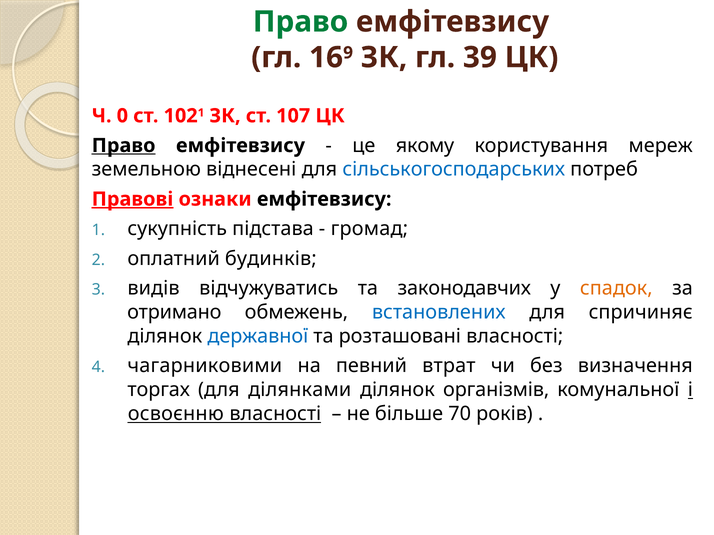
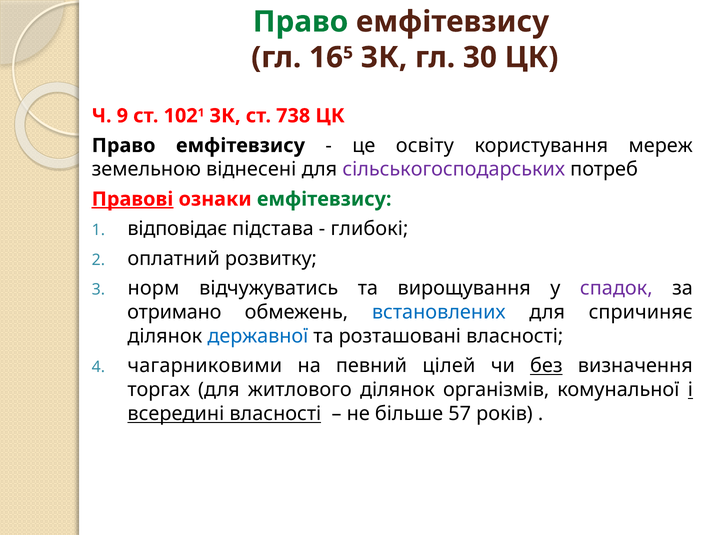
9: 9 -> 5
39: 39 -> 30
0: 0 -> 9
107: 107 -> 738
Право at (124, 146) underline: present -> none
якому: якому -> освіту
сільськогосподарських colour: blue -> purple
емфітевзису at (324, 199) colour: black -> green
сукупність: сукупність -> відповідає
громад: громад -> глибокі
будинків: будинків -> розвитку
видів: видів -> норм
законодавчих: законодавчих -> вирощування
спадок colour: orange -> purple
втрат: втрат -> цілей
без underline: none -> present
ділянками: ділянками -> житлового
освоєнню: освоєнню -> всередині
70: 70 -> 57
